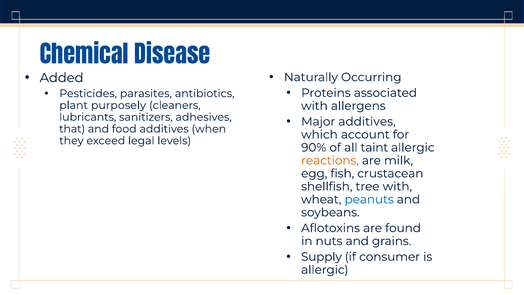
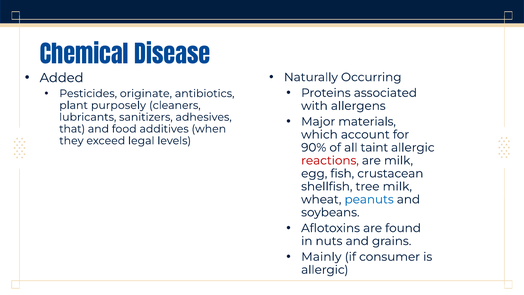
parasites: parasites -> originate
Major additives: additives -> materials
reactions colour: orange -> red
tree with: with -> milk
Supply: Supply -> Mainly
